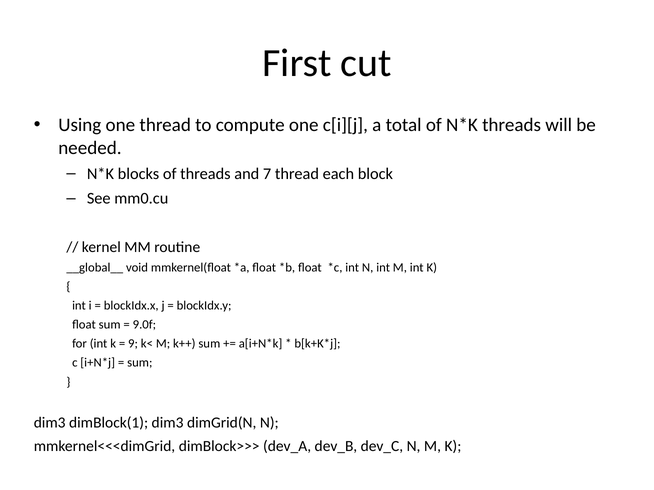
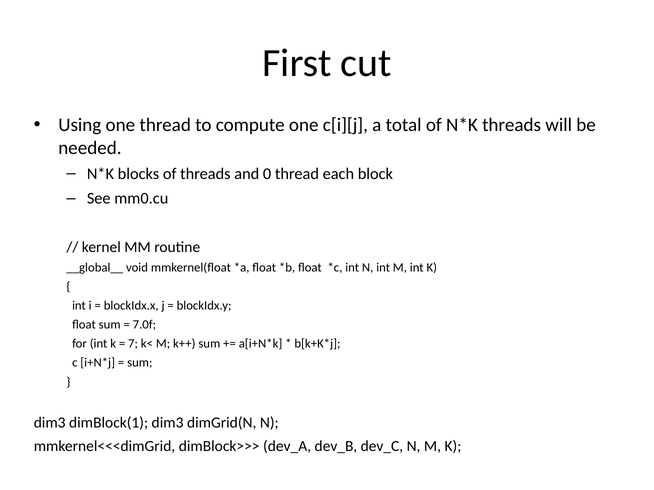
7: 7 -> 0
9.0f: 9.0f -> 7.0f
9: 9 -> 7
